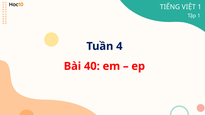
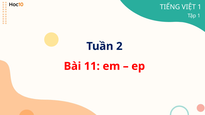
4: 4 -> 2
40: 40 -> 11
